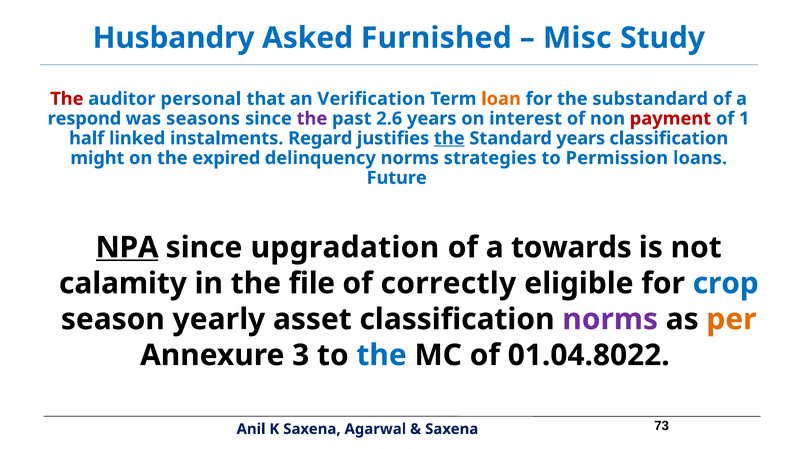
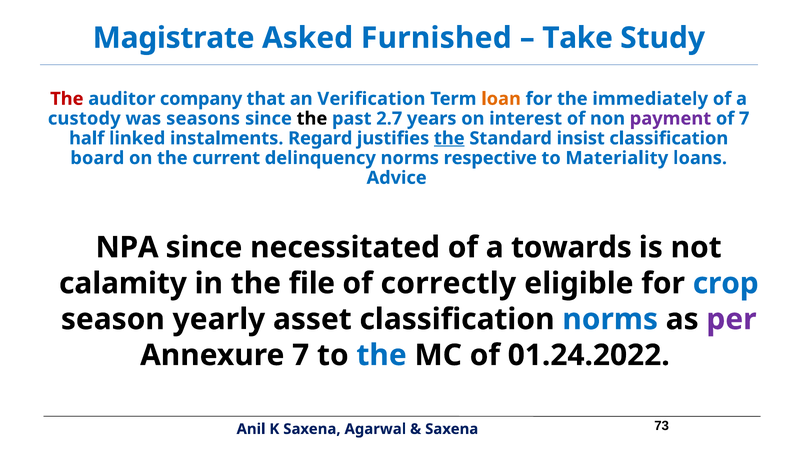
Husbandry: Husbandry -> Magistrate
Misc: Misc -> Take
personal: personal -> company
substandard: substandard -> immediately
respond: respond -> custody
the at (312, 119) colour: purple -> black
2.6: 2.6 -> 2.7
payment colour: red -> purple
of 1: 1 -> 7
Standard years: years -> insist
might: might -> board
expired: expired -> current
strategies: strategies -> respective
Permission: Permission -> Materiality
Future: Future -> Advice
NPA underline: present -> none
upgradation: upgradation -> necessitated
norms at (610, 319) colour: purple -> blue
per colour: orange -> purple
Annexure 3: 3 -> 7
01.04.8022: 01.04.8022 -> 01.24.2022
